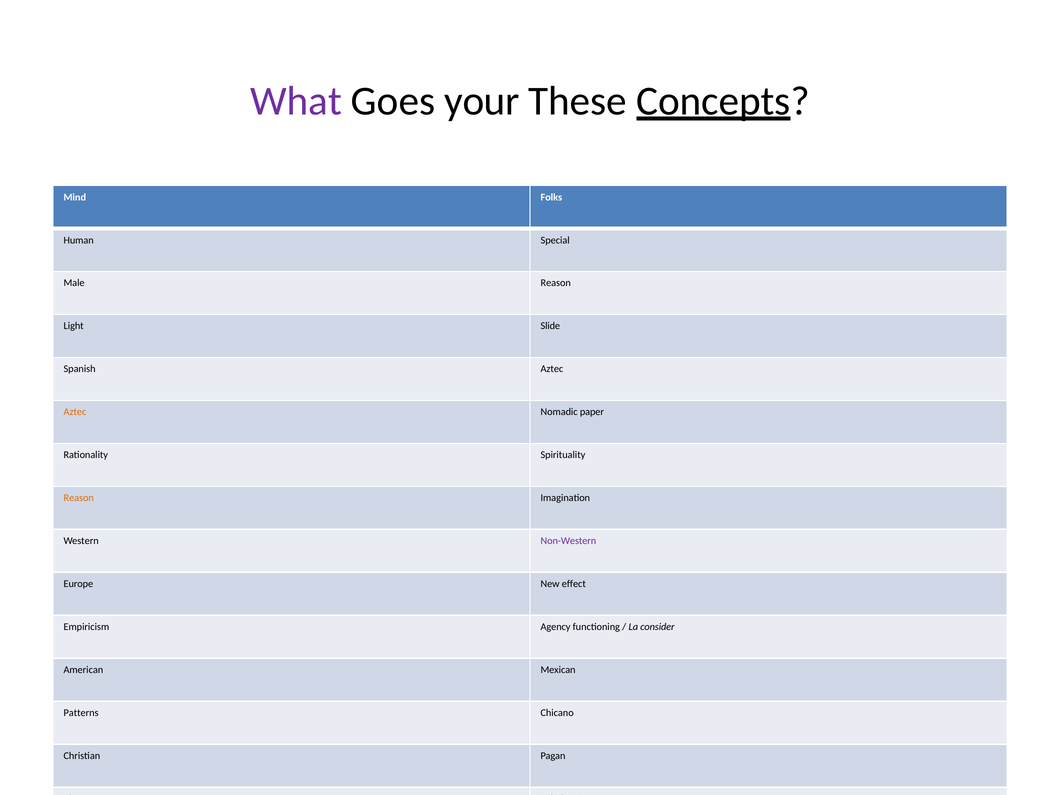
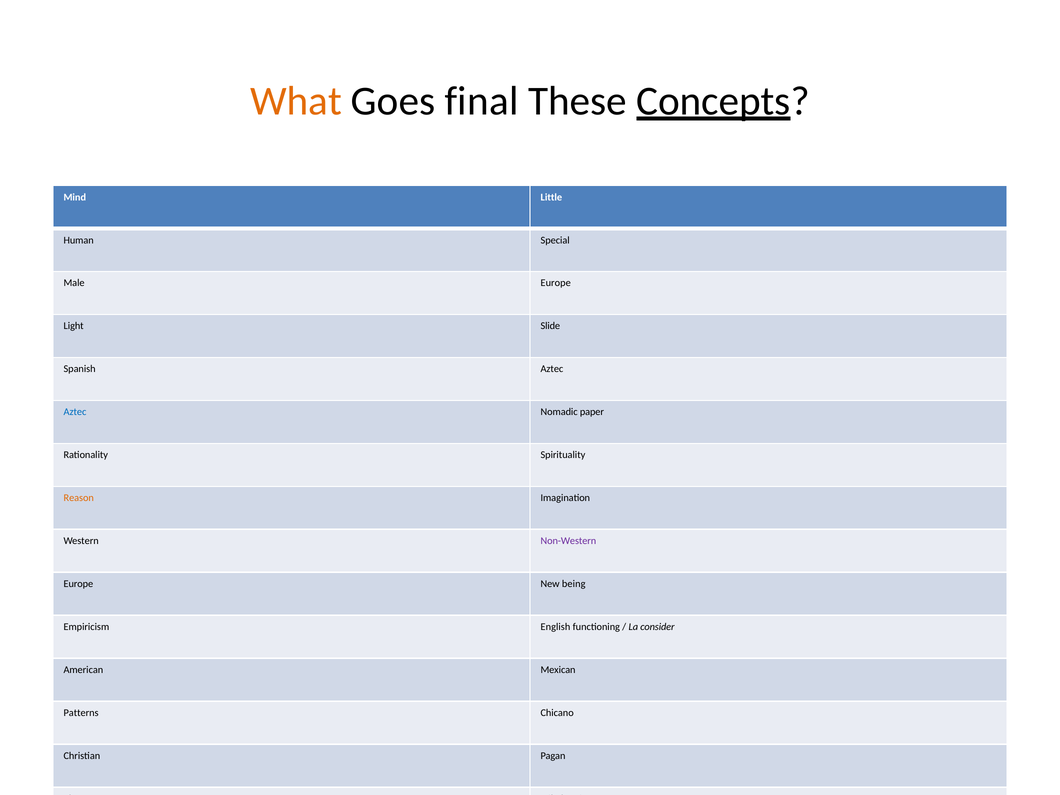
What colour: purple -> orange
your: your -> final
Folks: Folks -> Little
Male Reason: Reason -> Europe
Aztec at (75, 412) colour: orange -> blue
effect: effect -> being
Agency: Agency -> English
